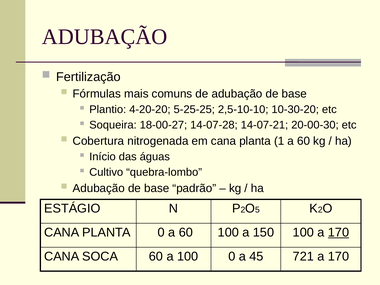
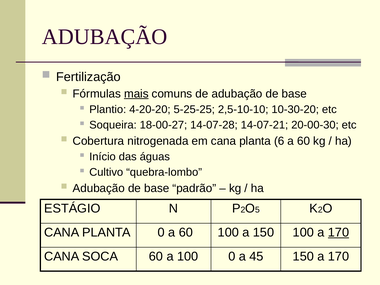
mais underline: none -> present
1: 1 -> 6
45 721: 721 -> 150
